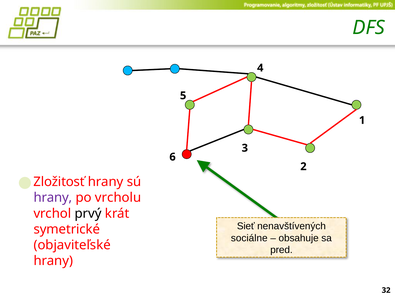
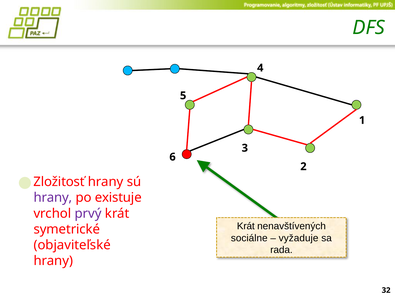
vrcholu: vrcholu -> existuje
prvý colour: black -> purple
Sieť at (246, 226): Sieť -> Krát
obsahuje: obsahuje -> vyžaduje
pred: pred -> rada
